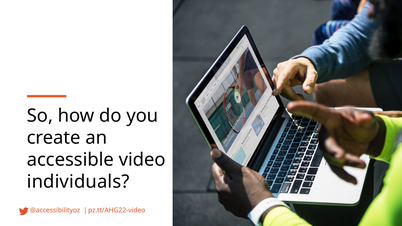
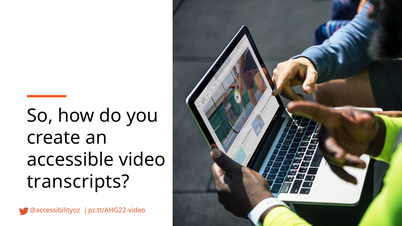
individuals: individuals -> transcripts
